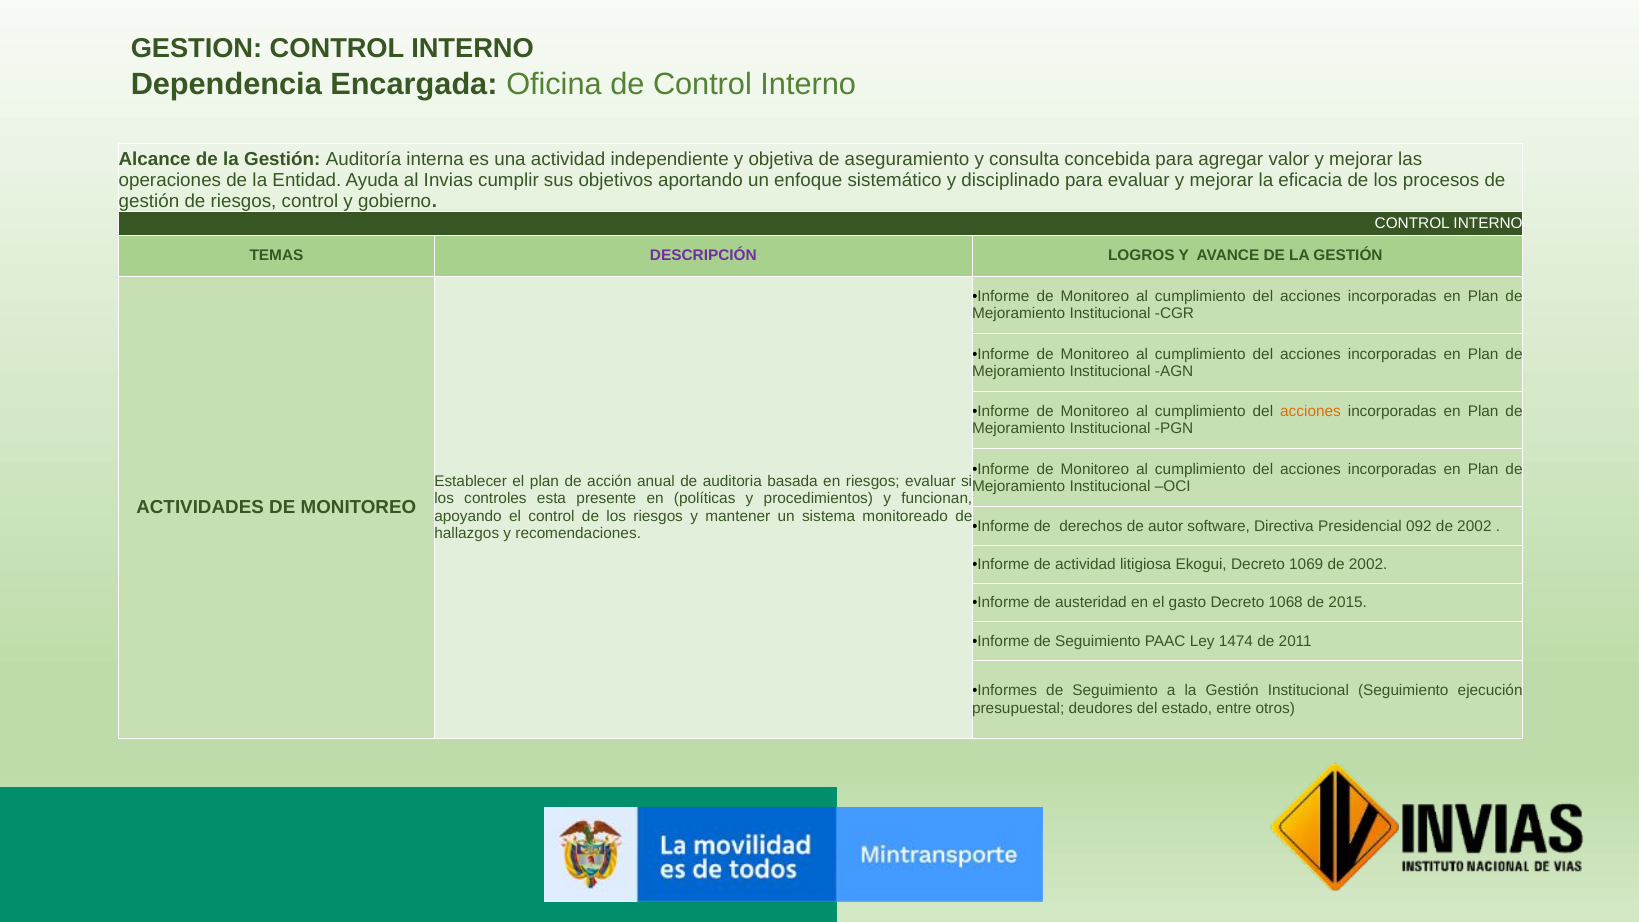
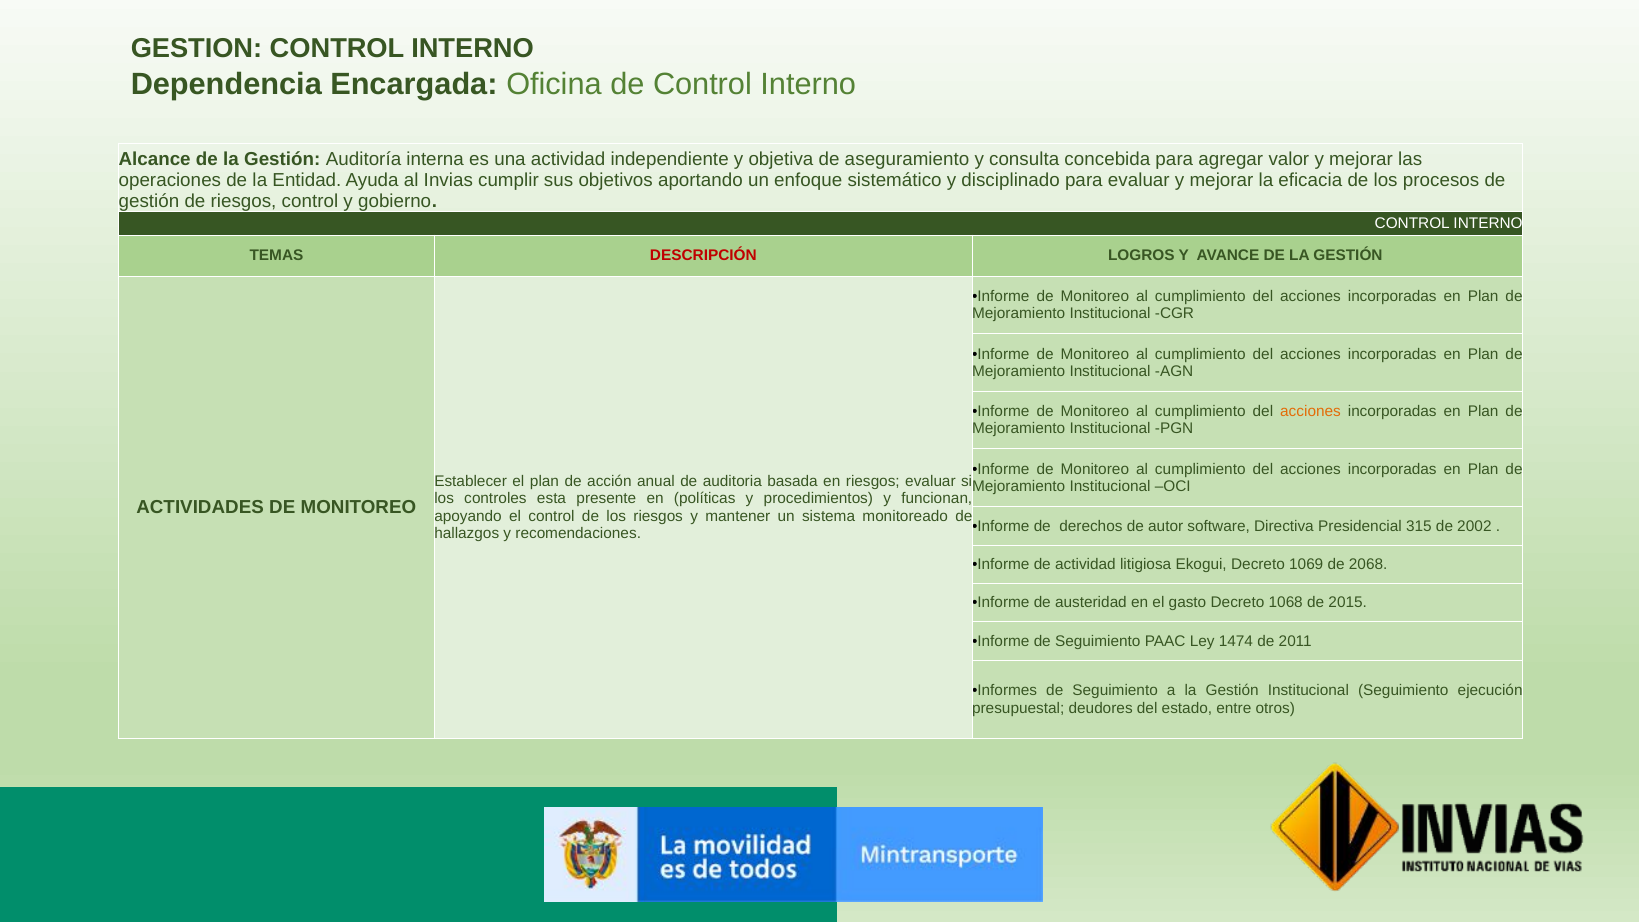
DESCRIPCIÓN colour: purple -> red
092: 092 -> 315
1069 de 2002: 2002 -> 2068
